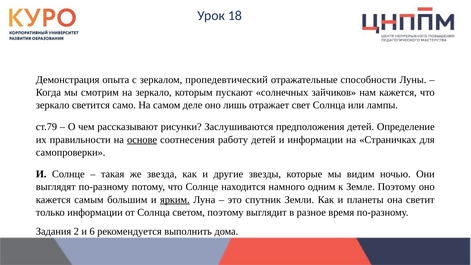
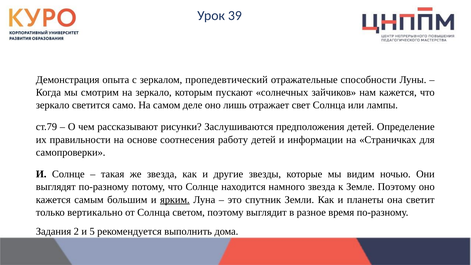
18: 18 -> 39
основе underline: present -> none
намного одним: одним -> звезда
только информации: информации -> вертикально
6: 6 -> 5
